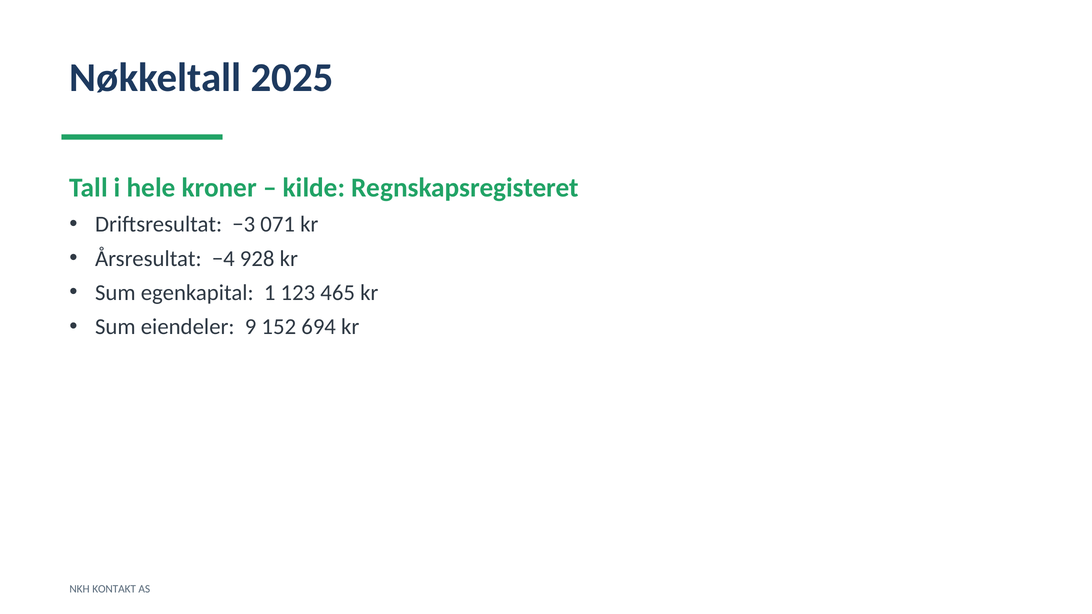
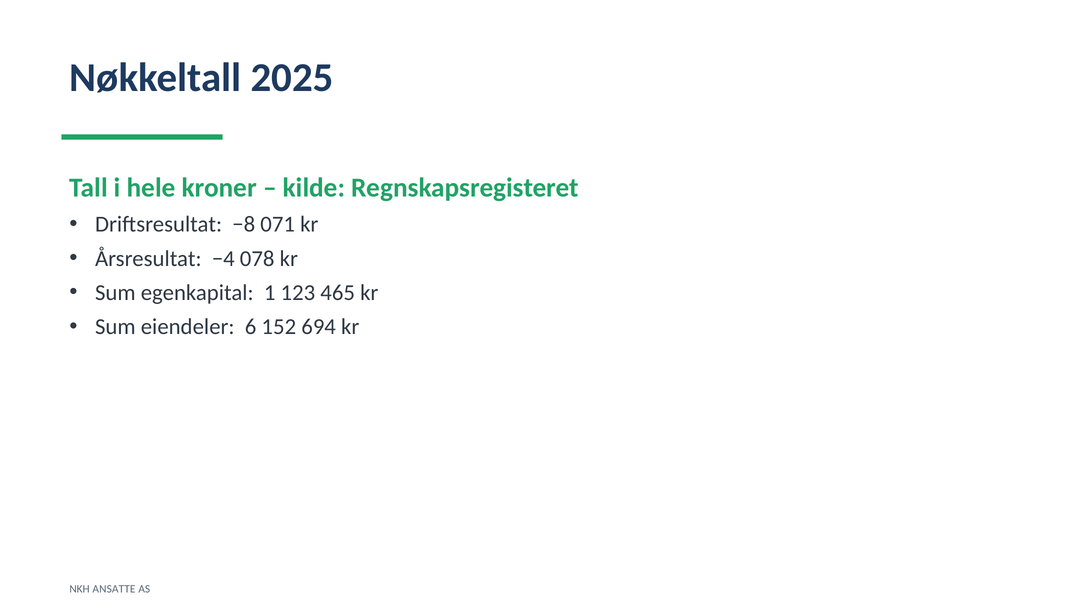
−3: −3 -> −8
928: 928 -> 078
9: 9 -> 6
KONTAKT: KONTAKT -> ANSATTE
